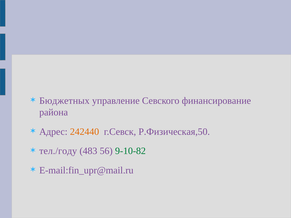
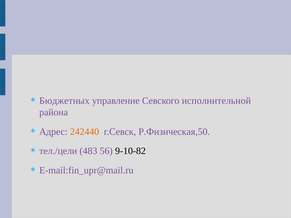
финансирование: финансирование -> исполнительной
тел./году: тел./году -> тел./цели
9-10-82 colour: green -> black
